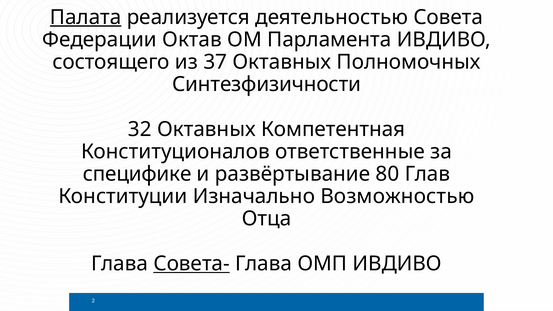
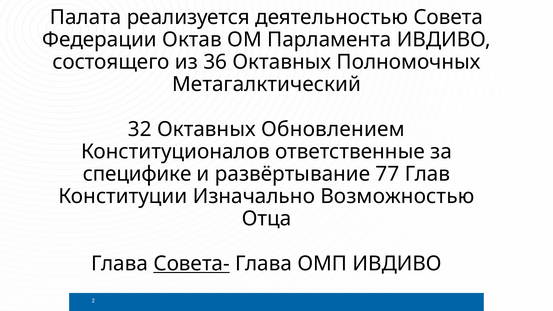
Палата at (86, 17) underline: present -> none
37: 37 -> 36
Синтезфизичности: Синтезфизичности -> Метагалктический
Компетентная: Компетентная -> Обновлением
80: 80 -> 77
